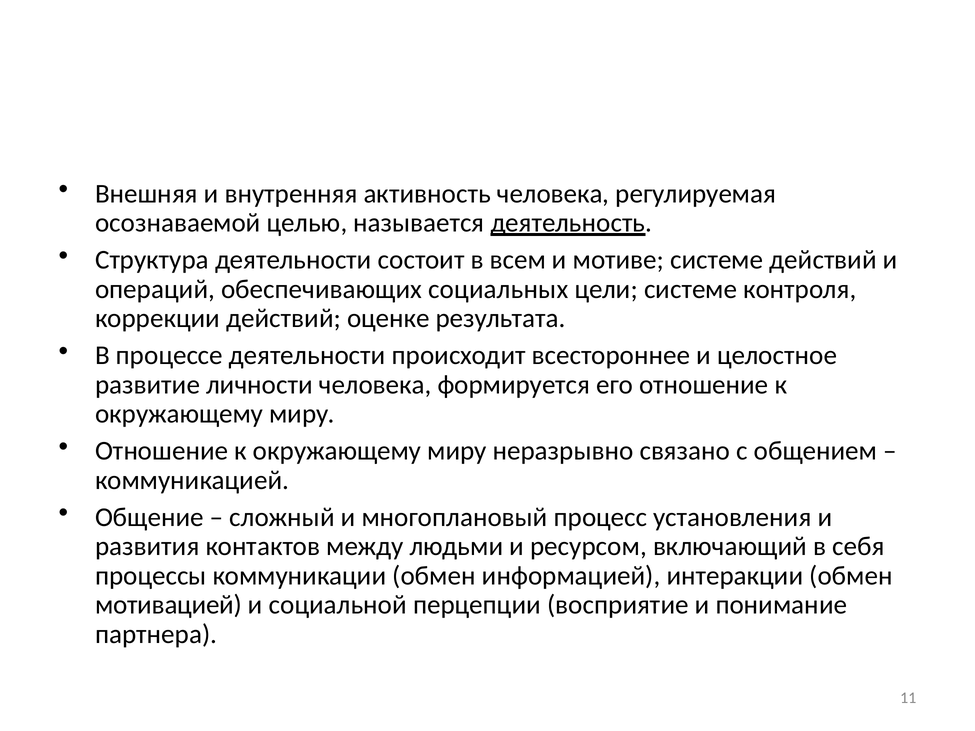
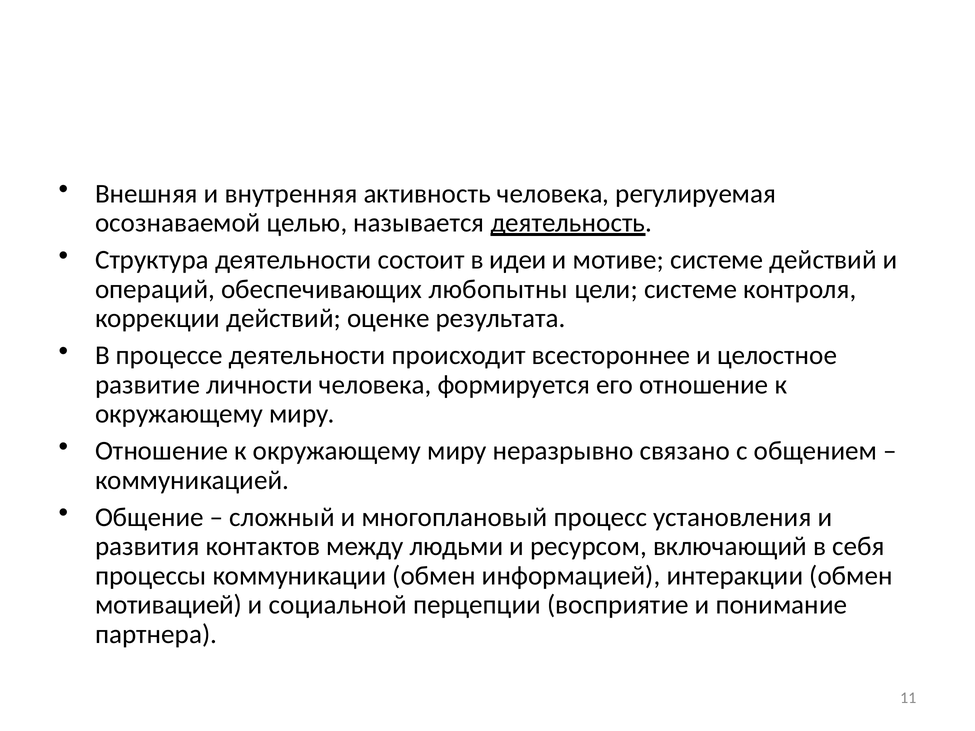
всем: всем -> идеи
социальных: социальных -> любопытны
